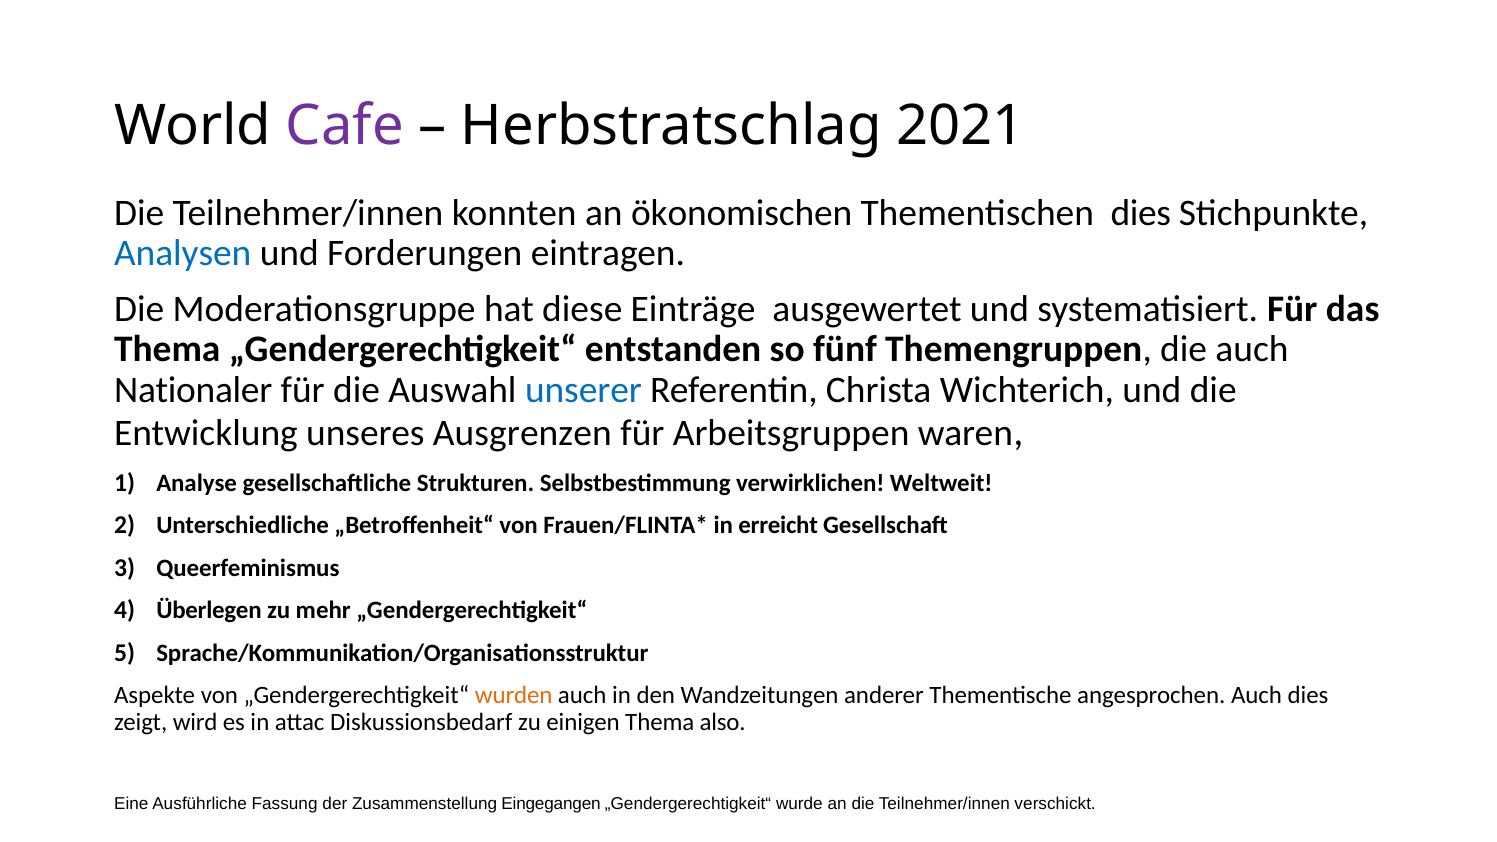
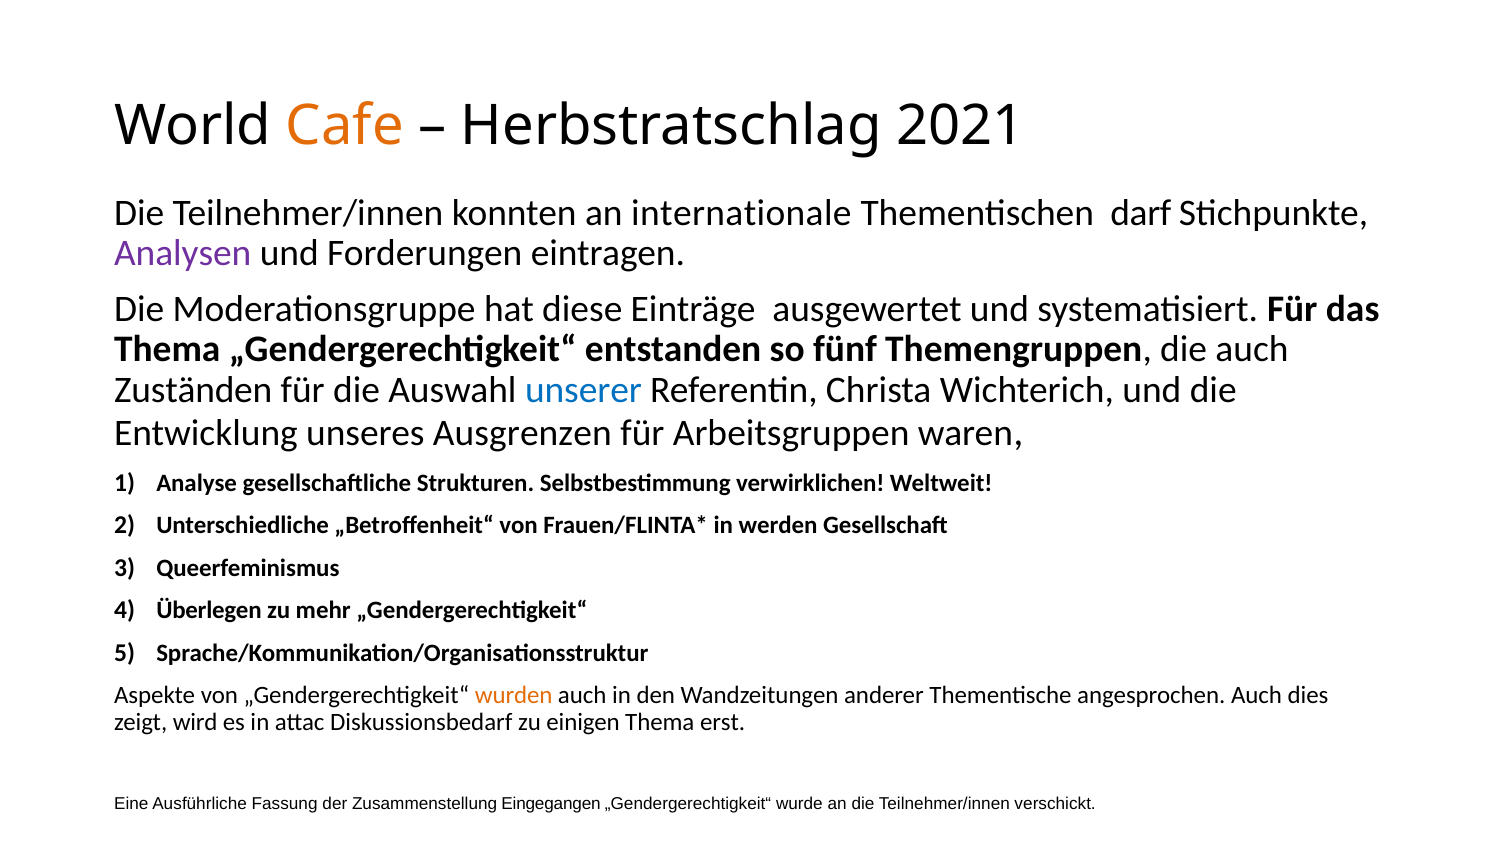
Cafe colour: purple -> orange
ökonomischen: ökonomischen -> internationale
Thementischen dies: dies -> darf
Analysen colour: blue -> purple
Nationaler: Nationaler -> Zuständen
erreicht: erreicht -> werden
also: also -> erst
